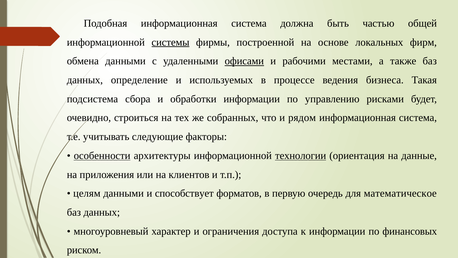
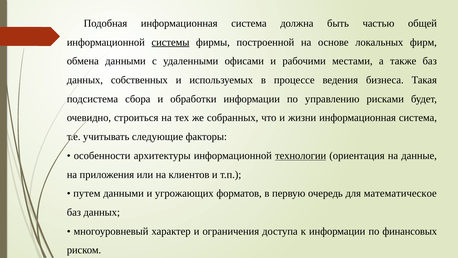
офисами underline: present -> none
определение: определение -> собственных
рядом: рядом -> жизни
особенности underline: present -> none
целям: целям -> путем
способствует: способствует -> угрожающих
